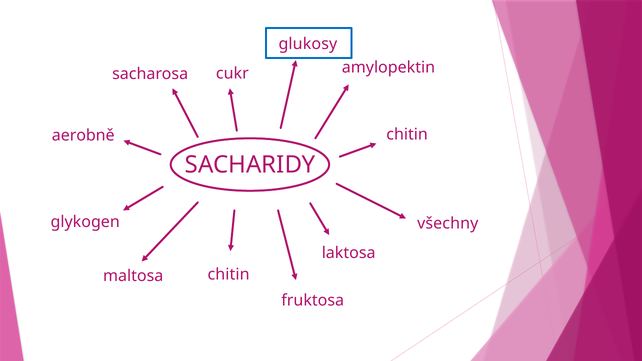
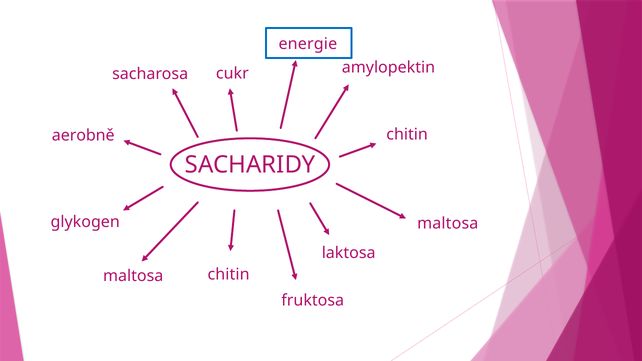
glukosy: glukosy -> energie
všechny at (448, 224): všechny -> maltosa
